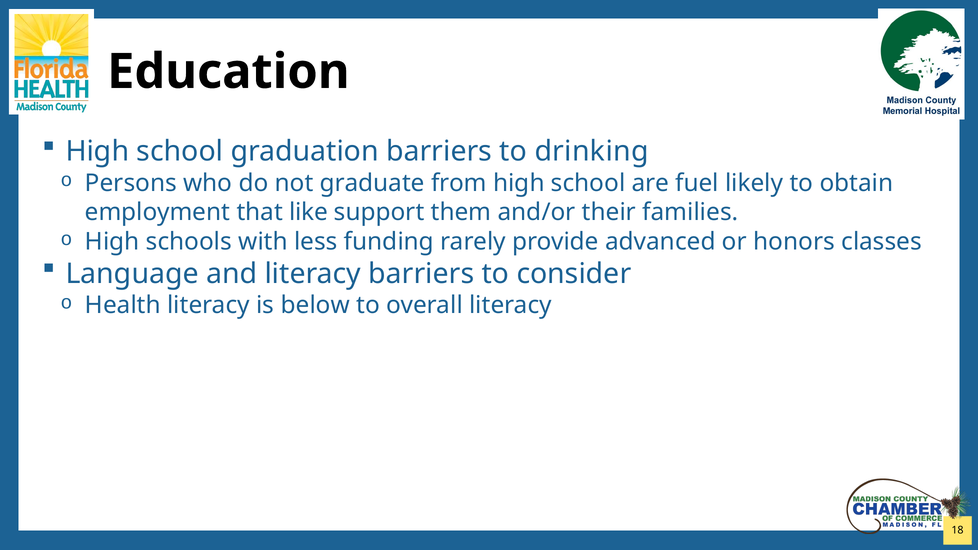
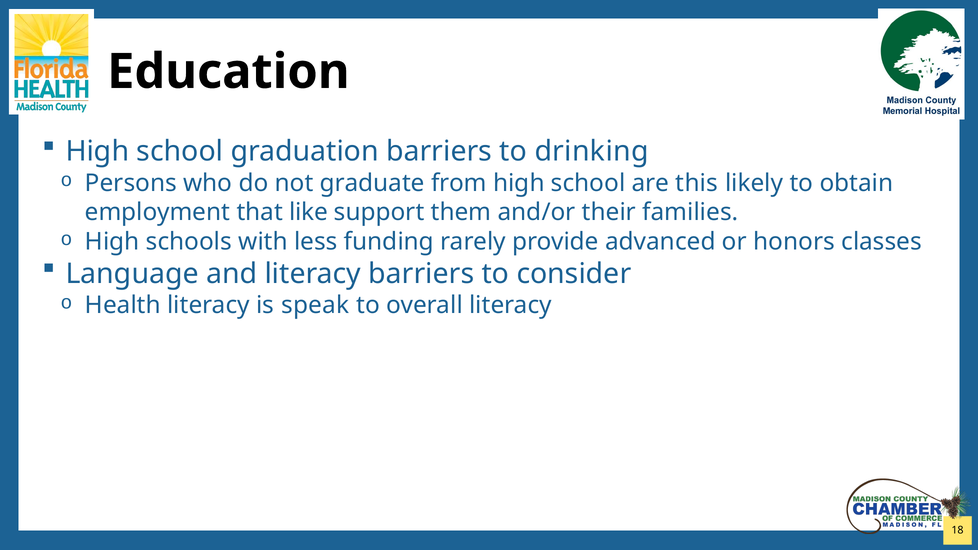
fuel: fuel -> this
below: below -> speak
